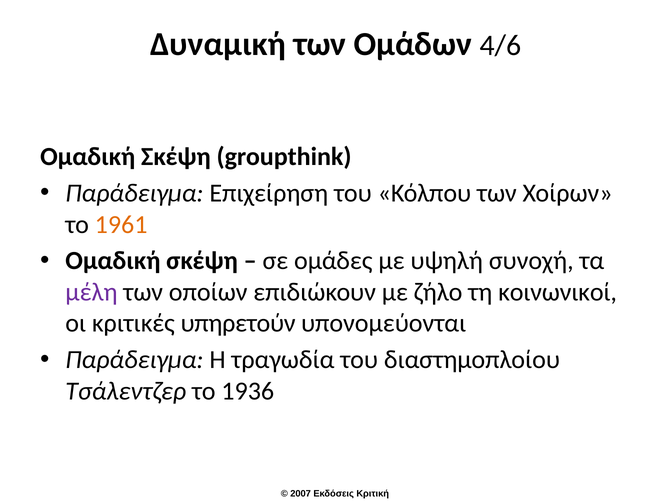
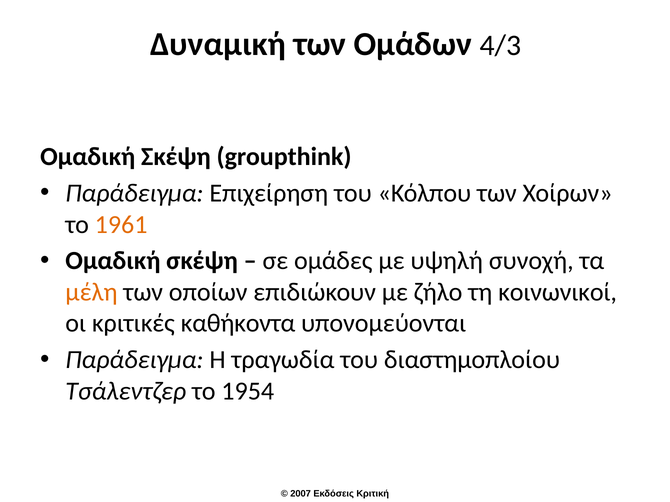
4/6: 4/6 -> 4/3
μέλη colour: purple -> orange
υπηρετούν: υπηρετούν -> καθήκοντα
1936: 1936 -> 1954
